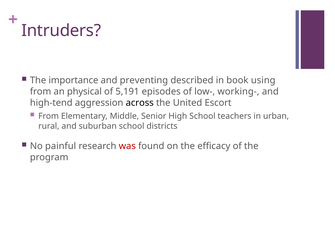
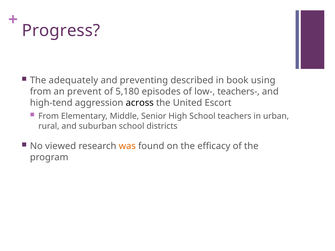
Intruders: Intruders -> Progress
importance: importance -> adequately
physical: physical -> prevent
5,191: 5,191 -> 5,180
working-: working- -> teachers-
painful: painful -> viewed
was colour: red -> orange
